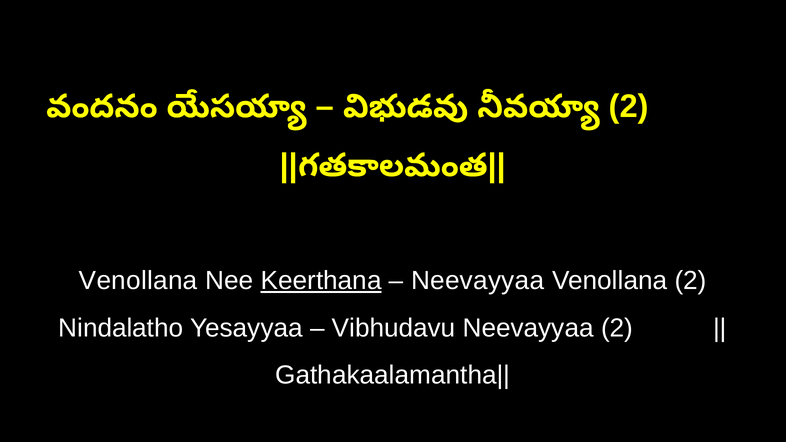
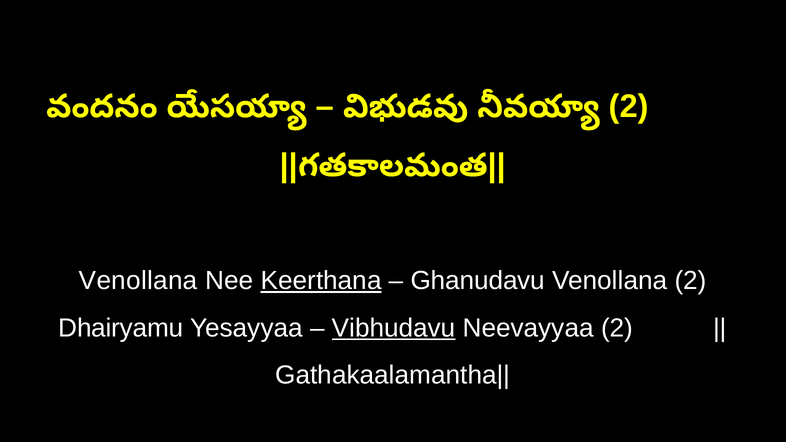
Neevayyaa at (478, 281): Neevayyaa -> Ghanudavu
Nindalatho: Nindalatho -> Dhairyamu
Vibhudavu underline: none -> present
